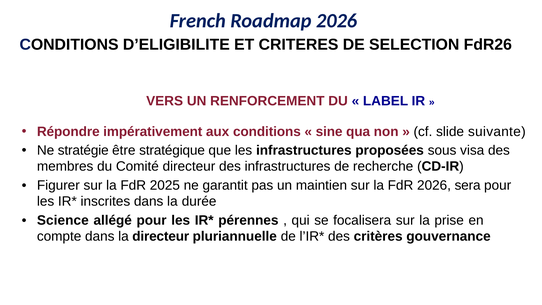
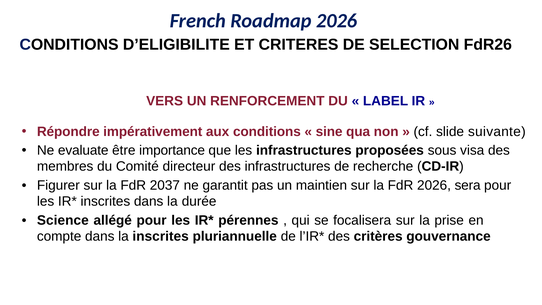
stratégie: stratégie -> evaluate
stratégique: stratégique -> importance
2025: 2025 -> 2037
la directeur: directeur -> inscrites
